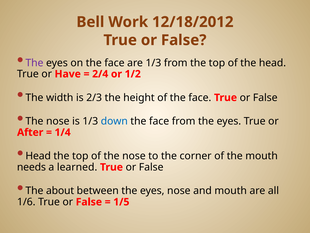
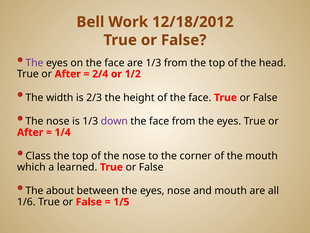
Have at (68, 74): Have -> After
down colour: blue -> purple
Head at (38, 156): Head -> Class
needs: needs -> which
